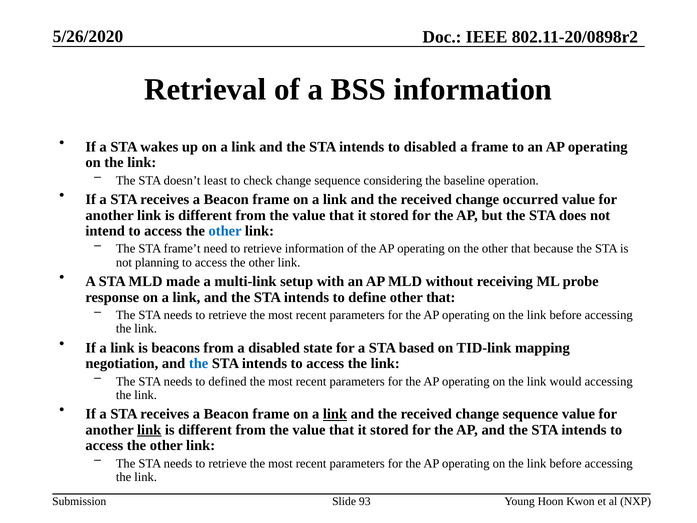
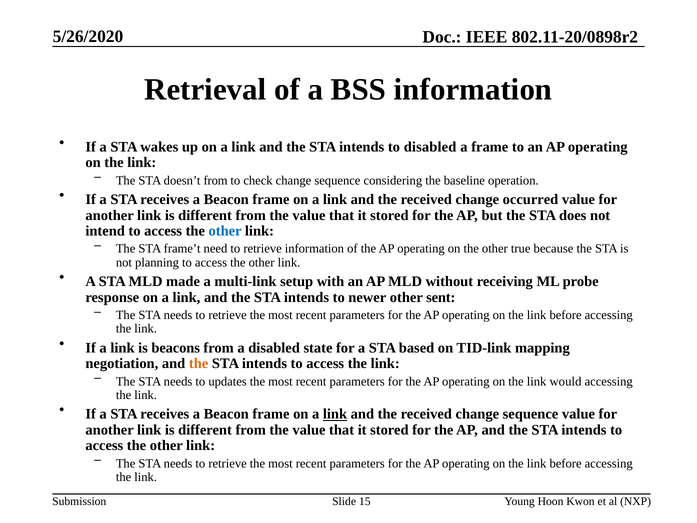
doesn’t least: least -> from
the other that: that -> true
define: define -> newer
that at (441, 297): that -> sent
the at (199, 363) colour: blue -> orange
defined: defined -> updates
link at (149, 430) underline: present -> none
93: 93 -> 15
